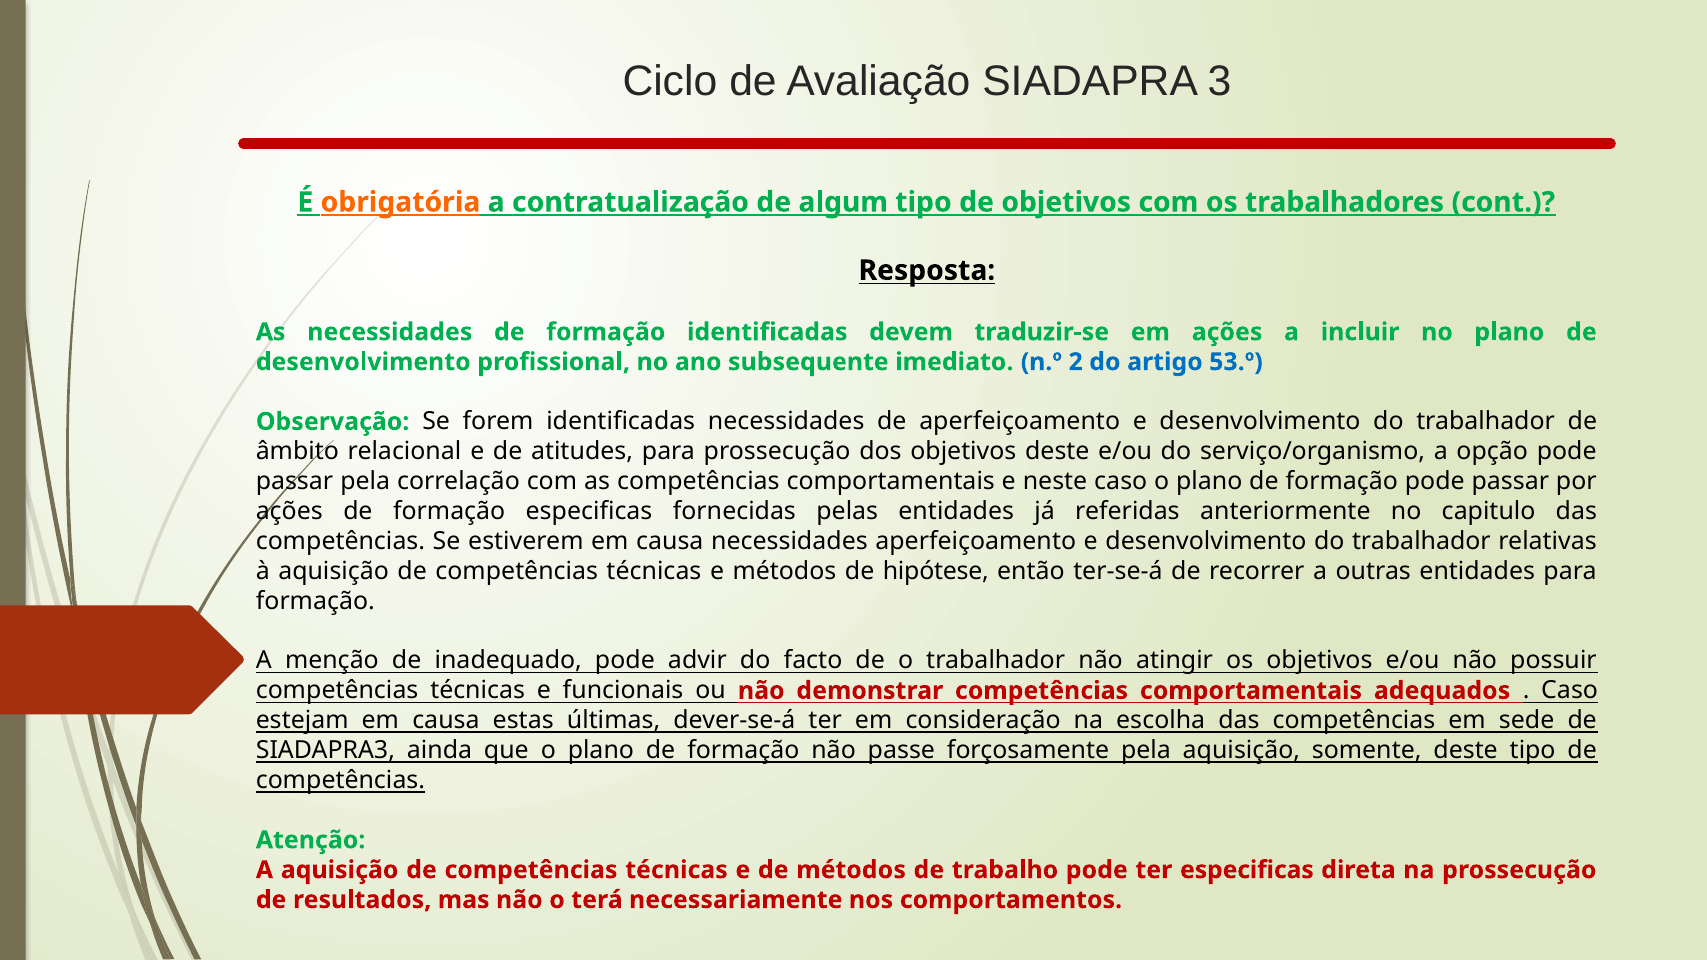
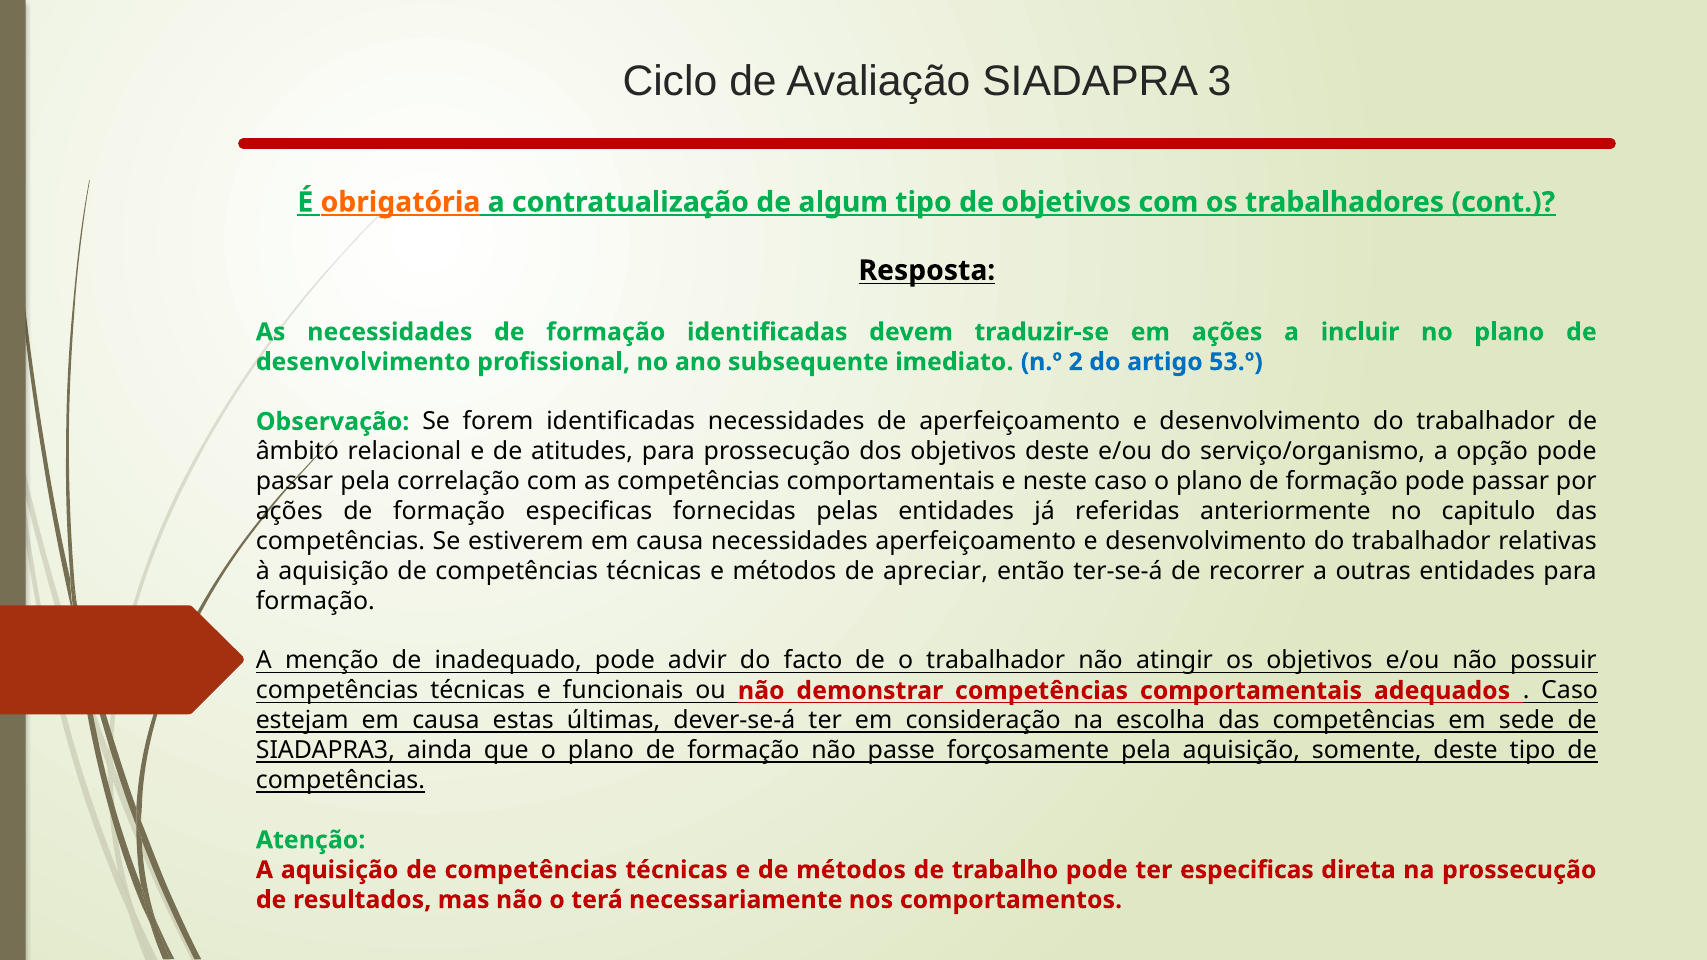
hipótese: hipótese -> apreciar
